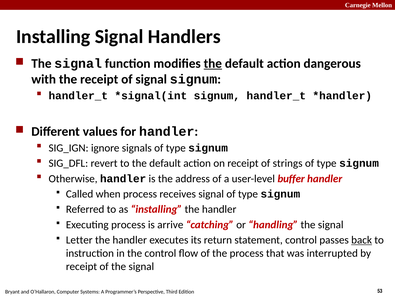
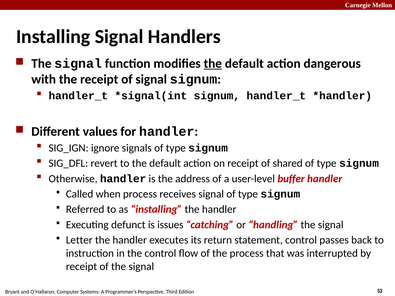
strings: strings -> shared
Executing process: process -> defunct
arrive: arrive -> issues
back underline: present -> none
